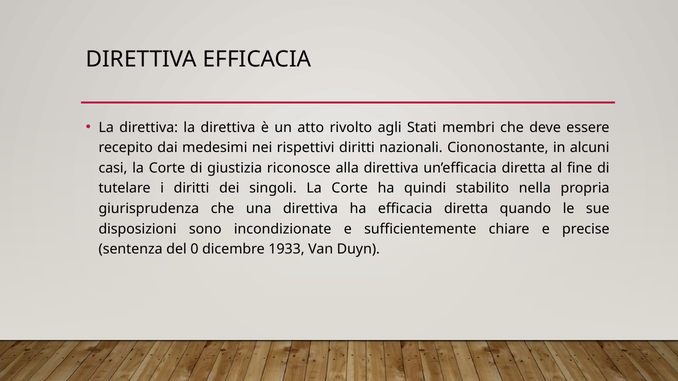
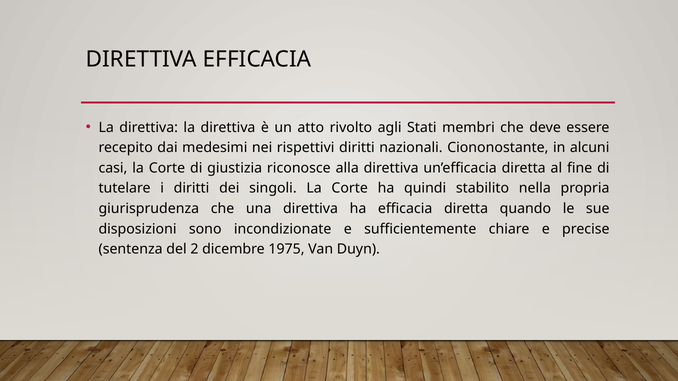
0: 0 -> 2
1933: 1933 -> 1975
